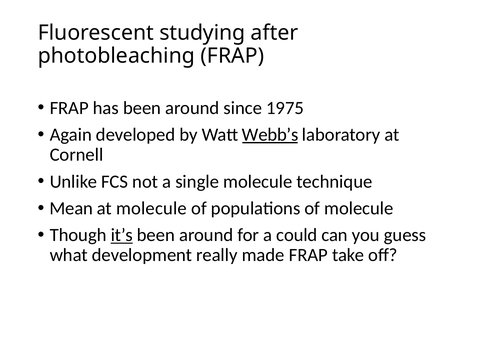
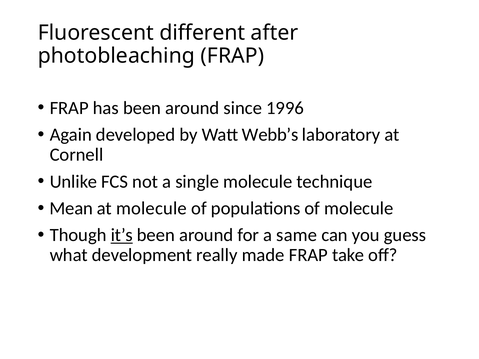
studying: studying -> different
1975: 1975 -> 1996
Webb’s underline: present -> none
could: could -> same
